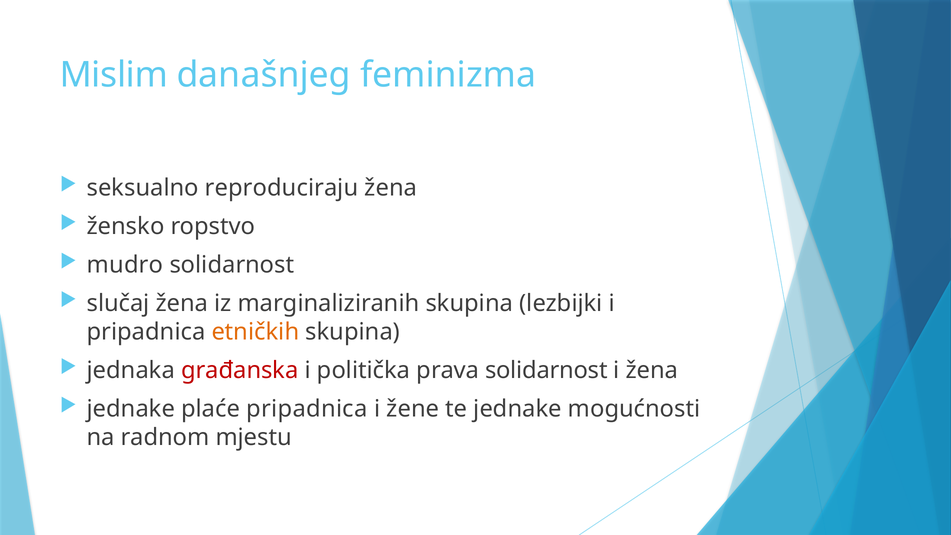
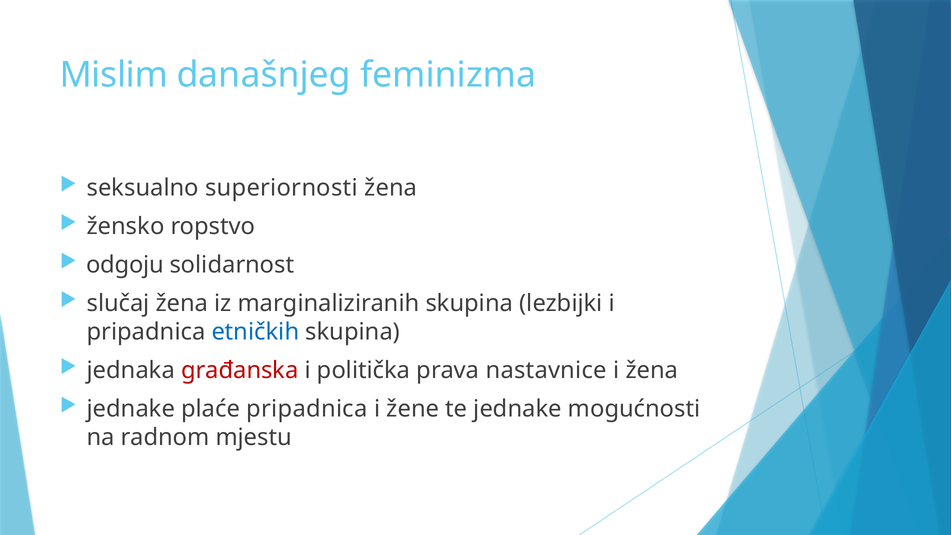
reproduciraju: reproduciraju -> superiornosti
mudro: mudro -> odgoju
etničkih colour: orange -> blue
prava solidarnost: solidarnost -> nastavnice
